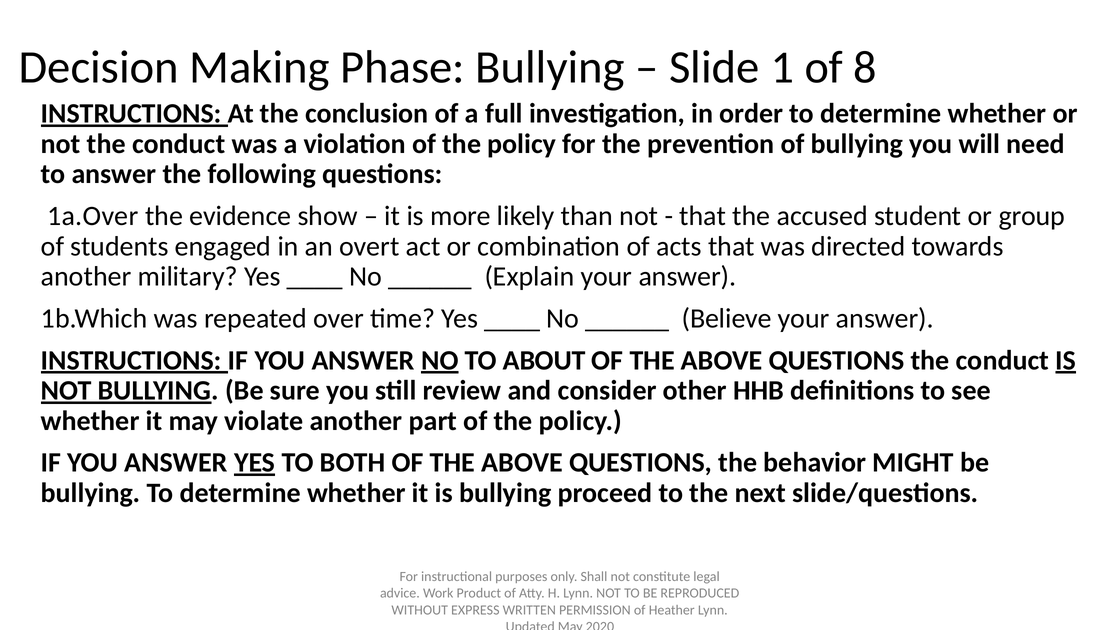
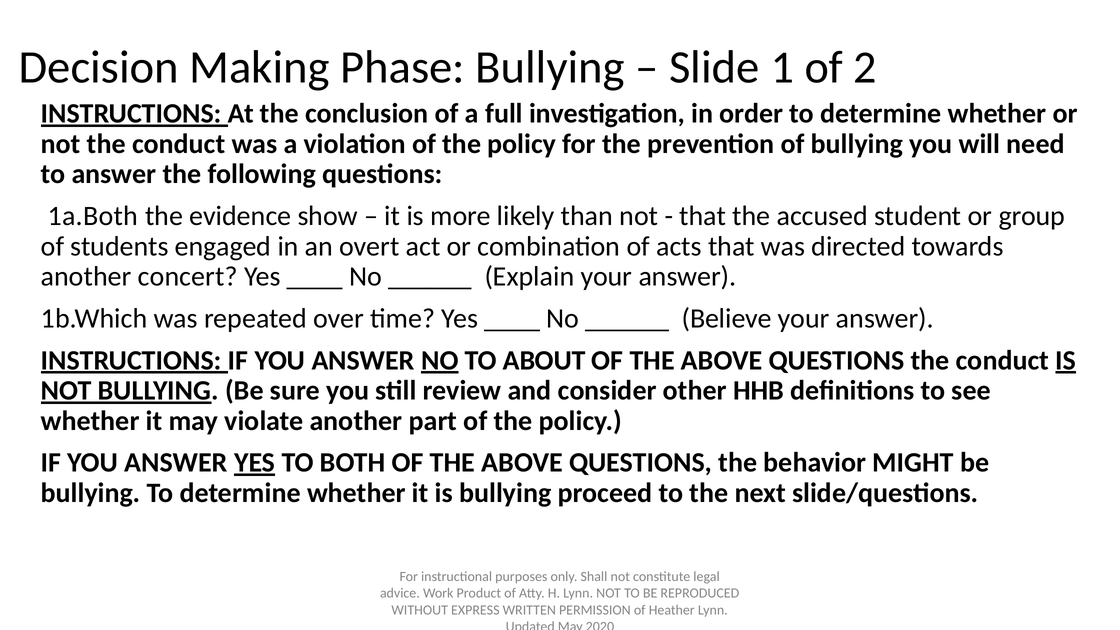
8: 8 -> 2
1a.Over: 1a.Over -> 1a.Both
military: military -> concert
